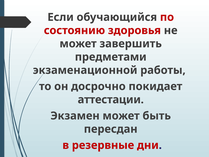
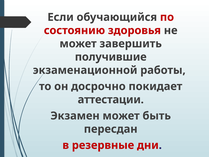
предметами: предметами -> получившие
